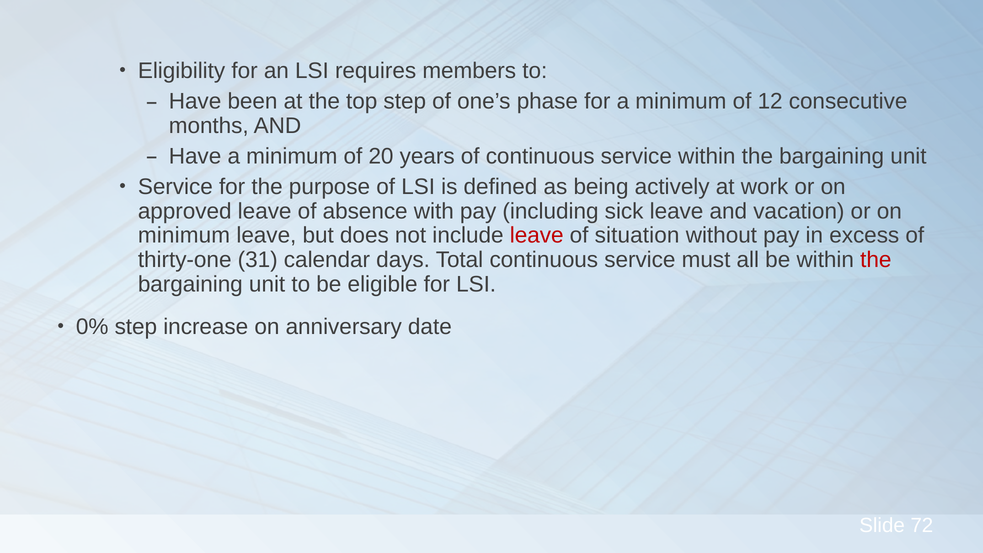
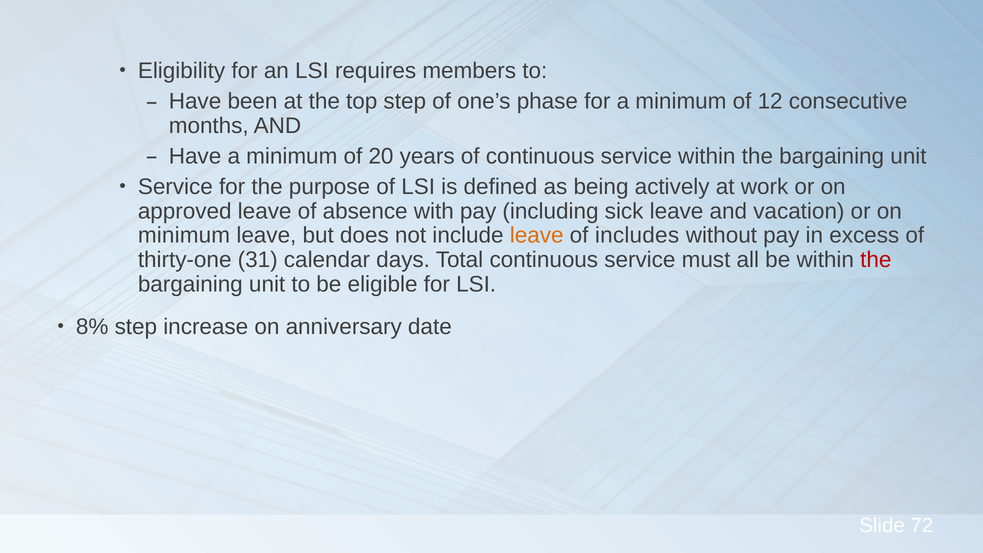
leave at (537, 235) colour: red -> orange
situation: situation -> includes
0%: 0% -> 8%
